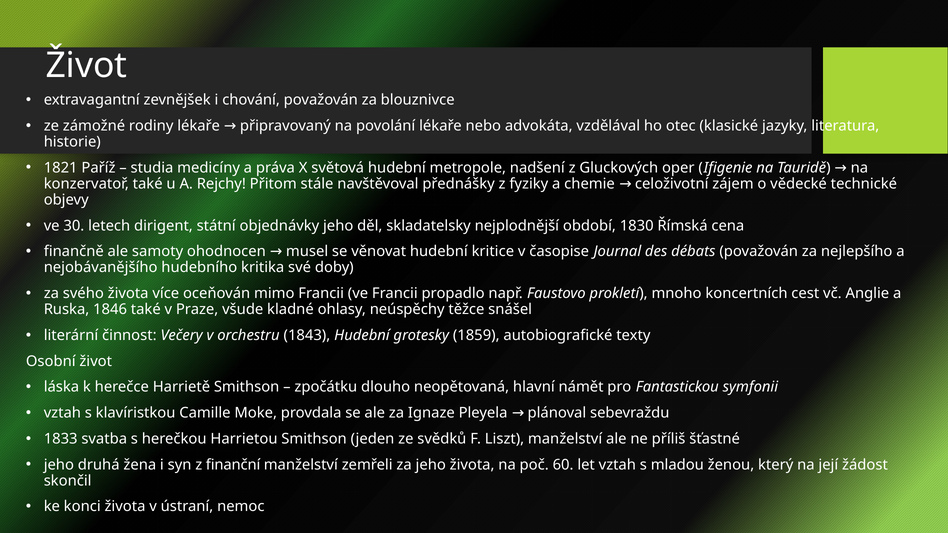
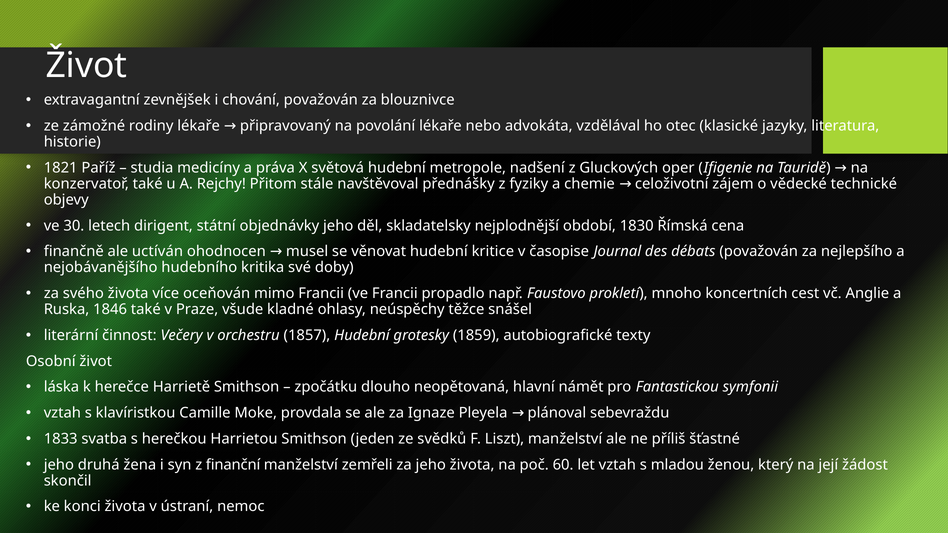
samoty: samoty -> uctíván
1843: 1843 -> 1857
